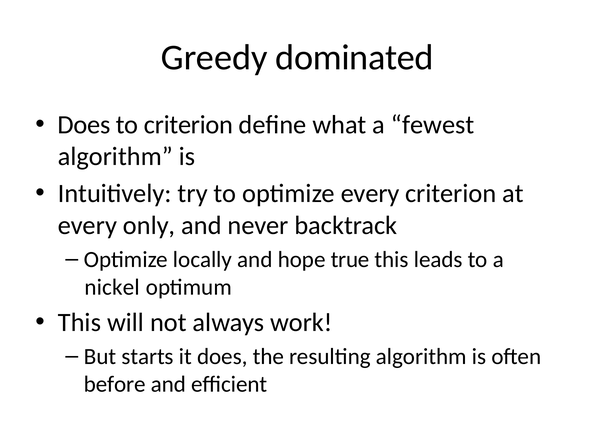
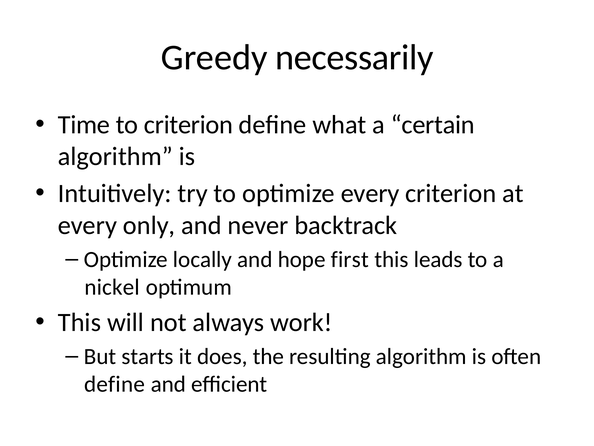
dominated: dominated -> necessarily
Does at (84, 125): Does -> Time
fewest: fewest -> certain
true: true -> first
before at (115, 384): before -> define
